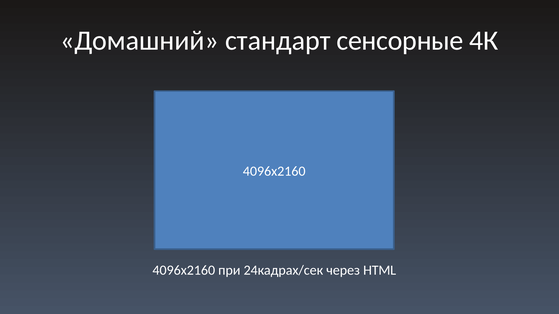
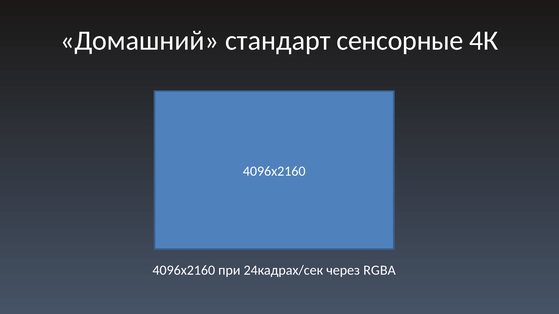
HTML: HTML -> RGBA
